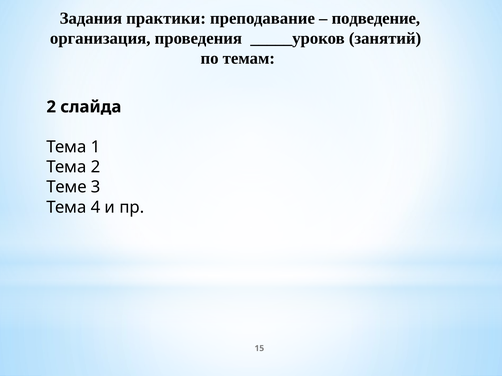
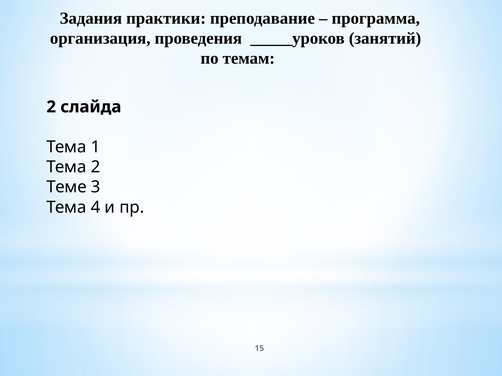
подведение: подведение -> программа
